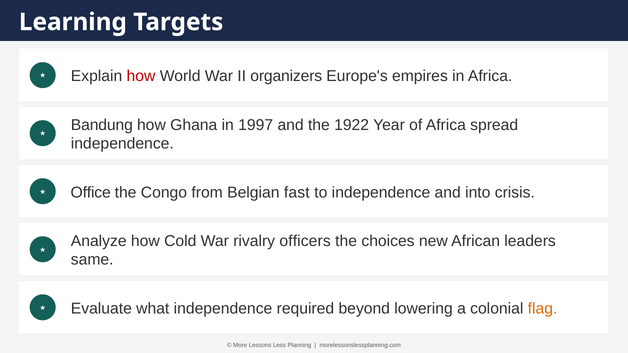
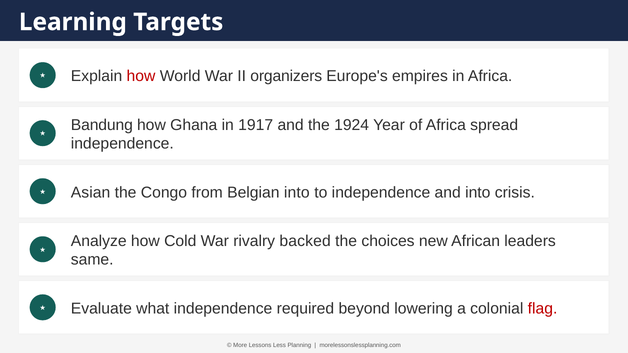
1997: 1997 -> 1917
1922: 1922 -> 1924
Office: Office -> Asian
Belgian fast: fast -> into
officers: officers -> backed
flag colour: orange -> red
